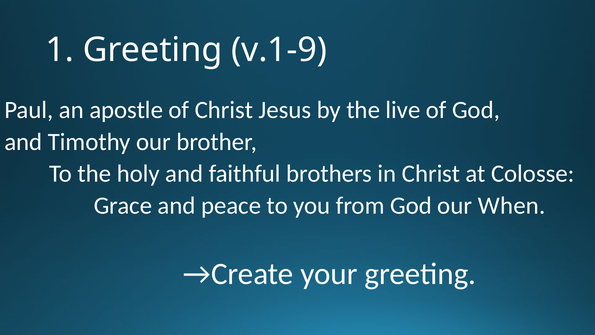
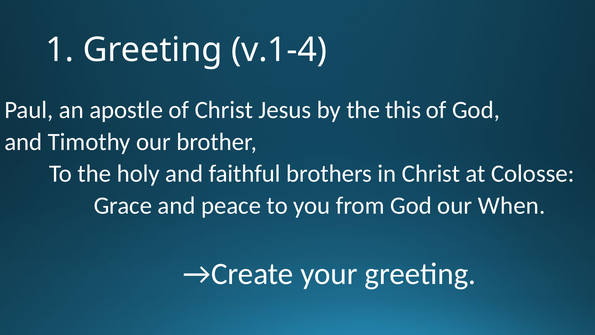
v.1-9: v.1-9 -> v.1-4
live: live -> this
